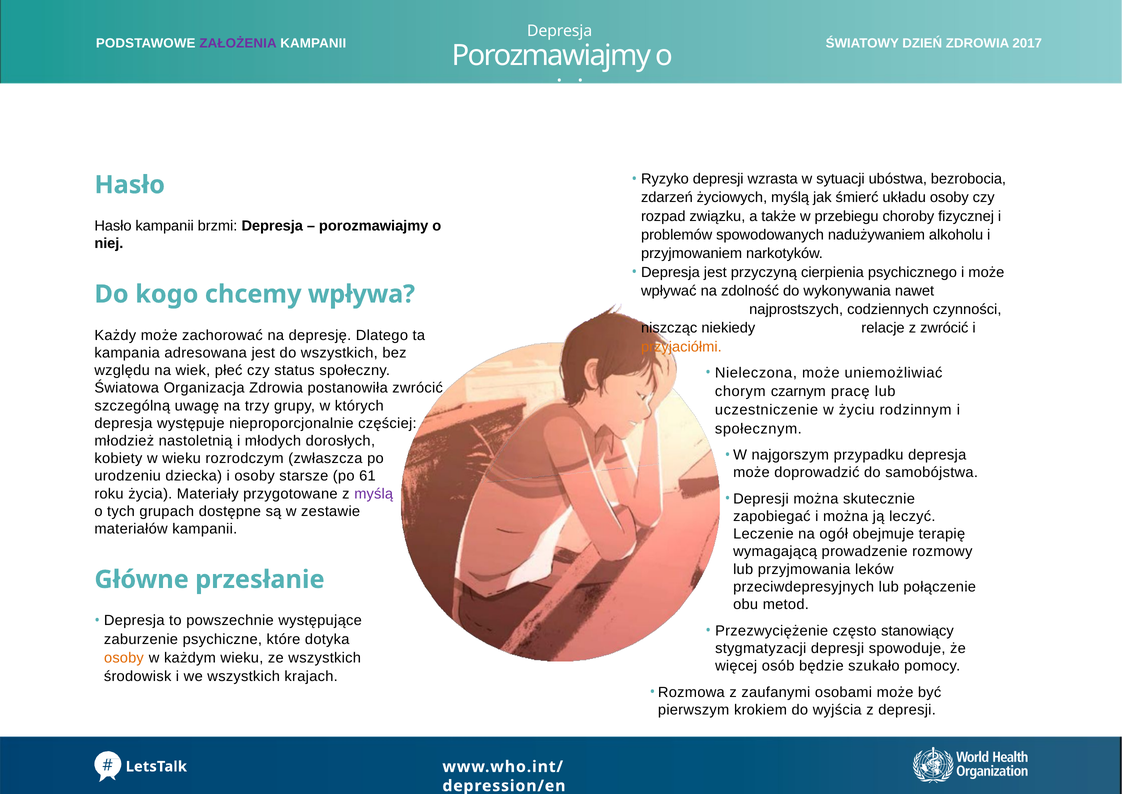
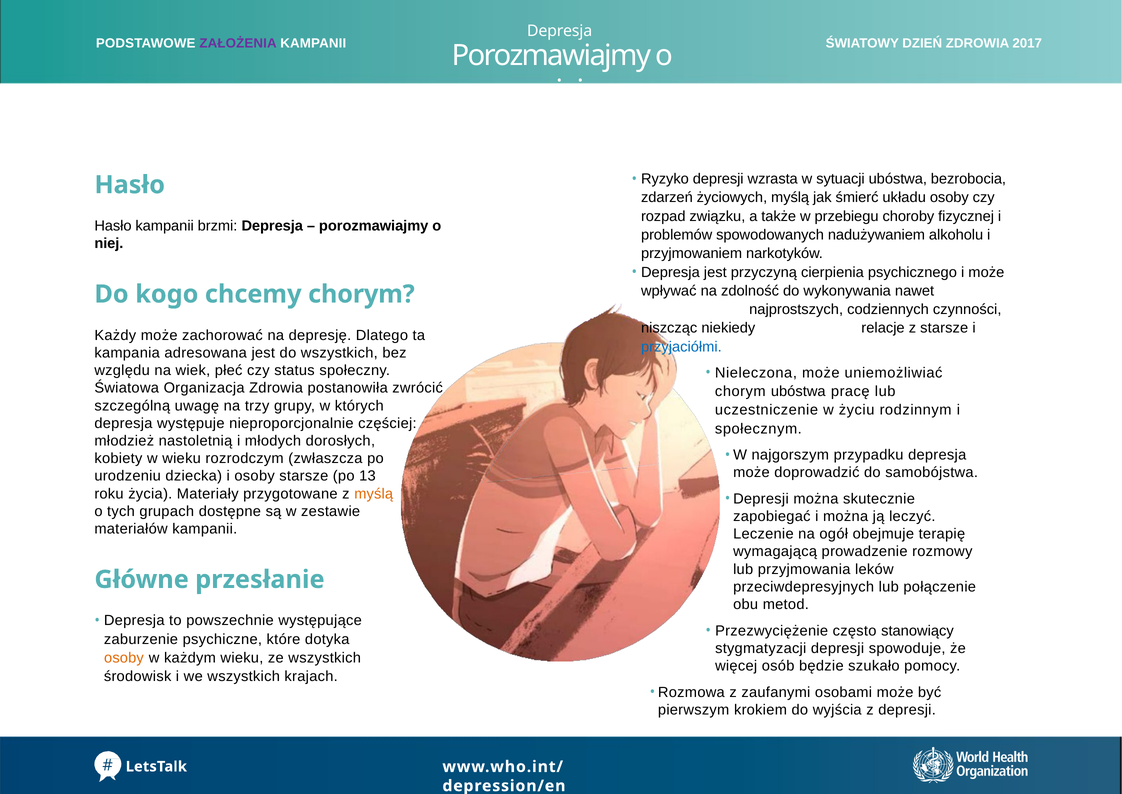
chcemy wpływa: wpływa -> chorym
z zwrócić: zwrócić -> starsze
przyjaciółmi colour: orange -> blue
chorym czarnym: czarnym -> ubóstwa
61: 61 -> 13
myślą at (374, 493) colour: purple -> orange
